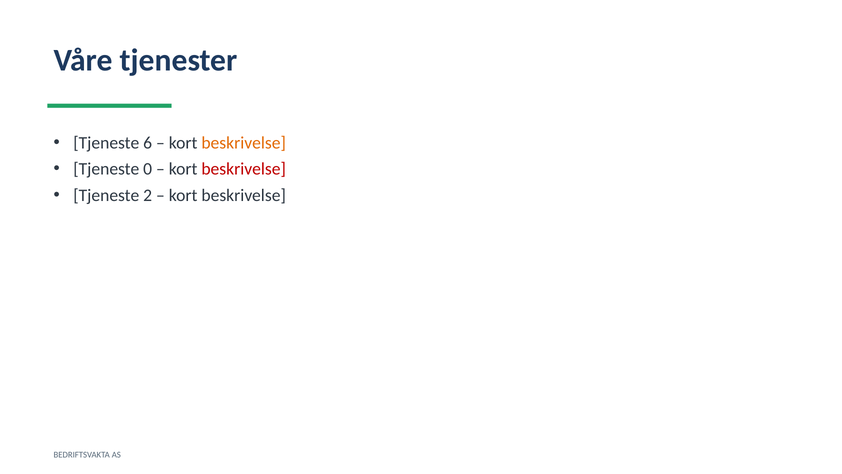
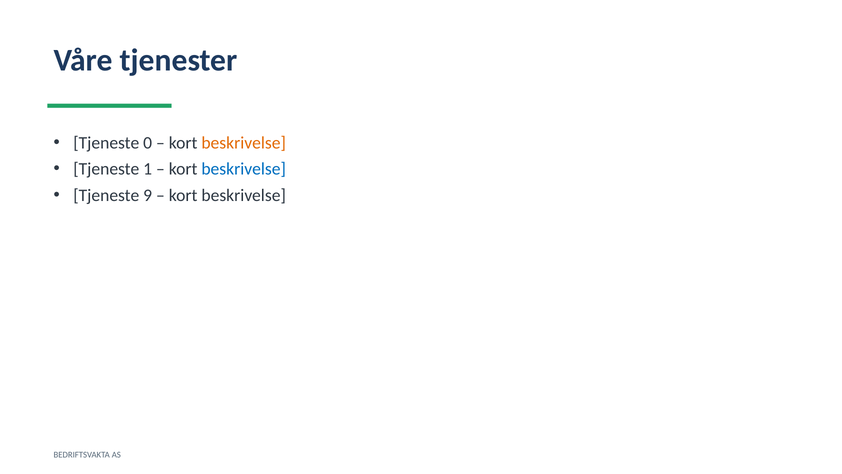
6: 6 -> 0
0: 0 -> 1
beskrivelse at (244, 169) colour: red -> blue
2: 2 -> 9
